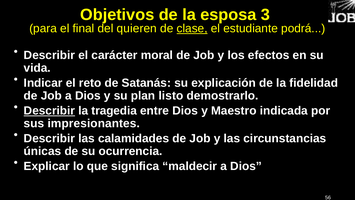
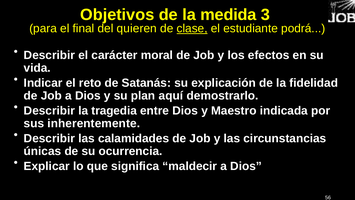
esposa: esposa -> medida
listo: listo -> aquí
Describir at (49, 111) underline: present -> none
impresionantes: impresionantes -> inherentemente
